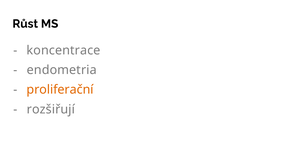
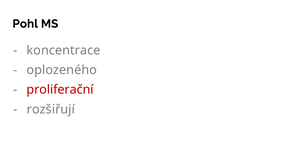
Růst: Růst -> Pohl
endometria: endometria -> oplozeného
proliferační colour: orange -> red
